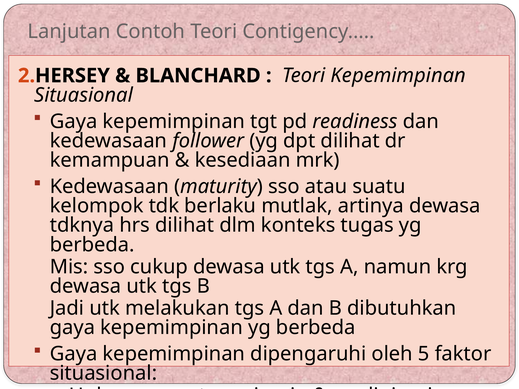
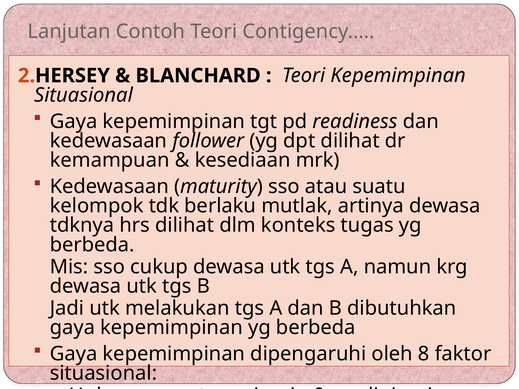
5: 5 -> 8
